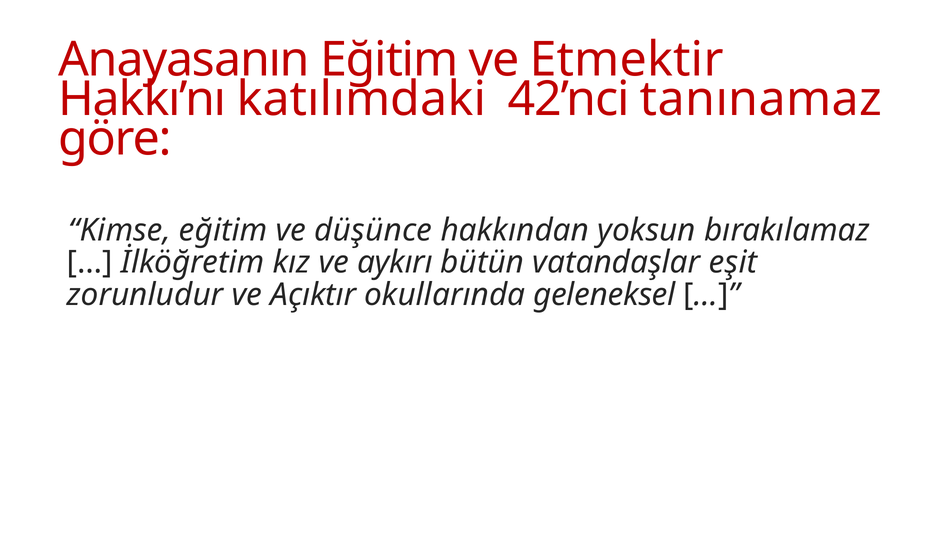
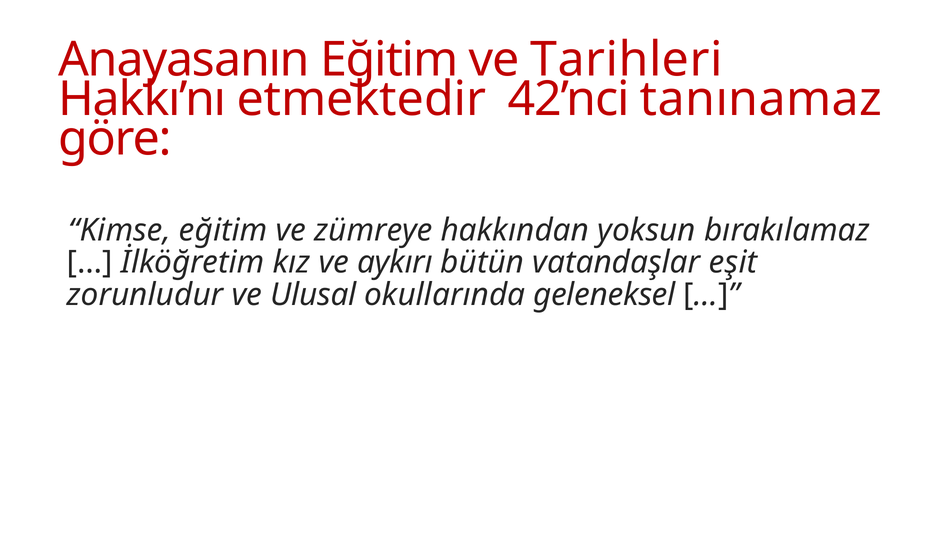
Etmektir: Etmektir -> Tarihleri
katılımdaki: katılımdaki -> etmektedir
düşünce: düşünce -> zümreye
Açıktır: Açıktır -> Ulusal
